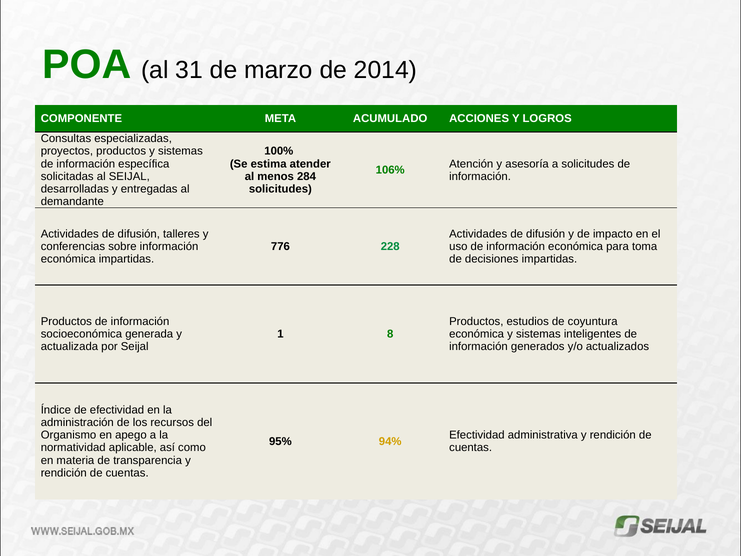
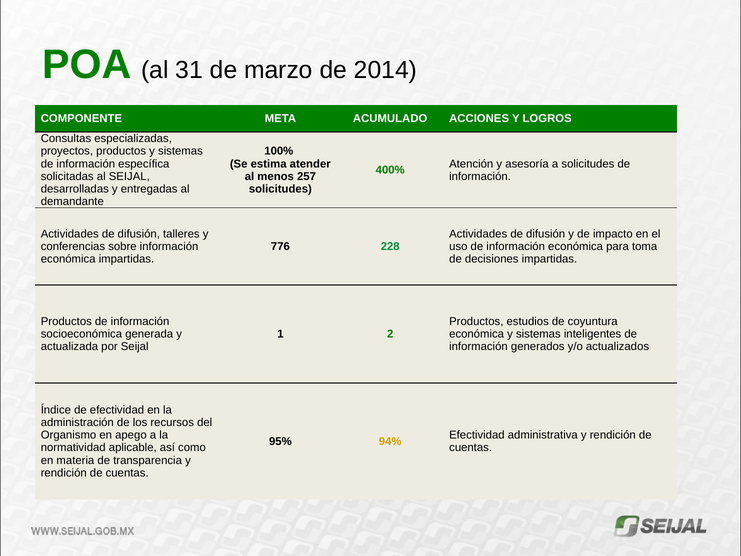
106%: 106% -> 400%
284: 284 -> 257
8: 8 -> 2
